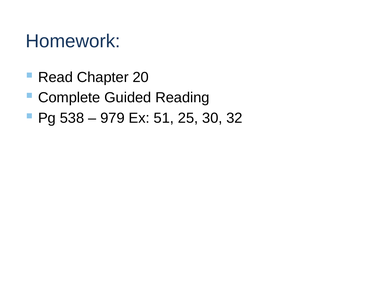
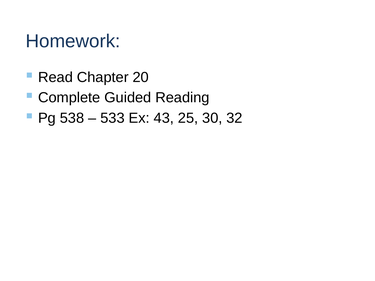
979: 979 -> 533
51: 51 -> 43
